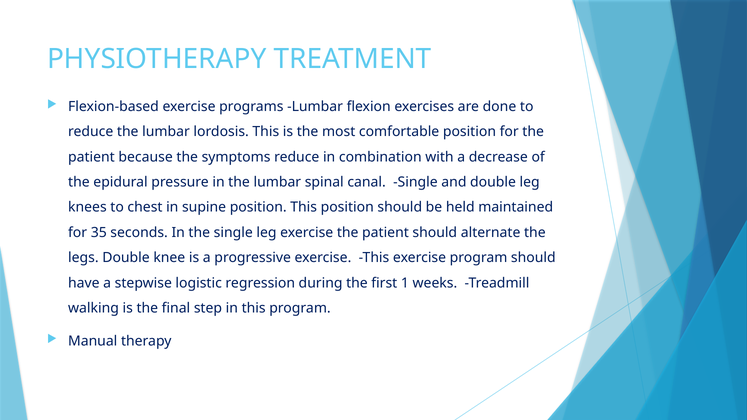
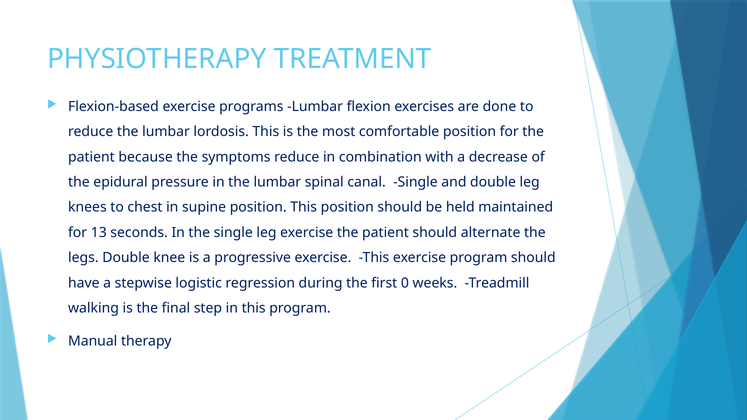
35: 35 -> 13
1: 1 -> 0
